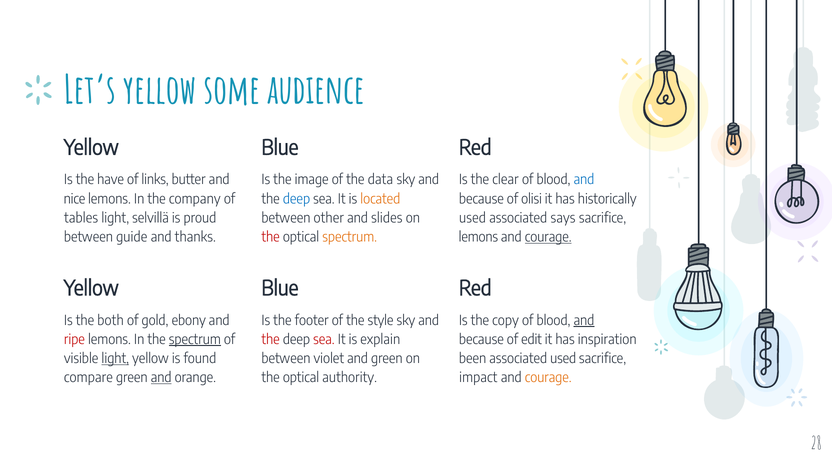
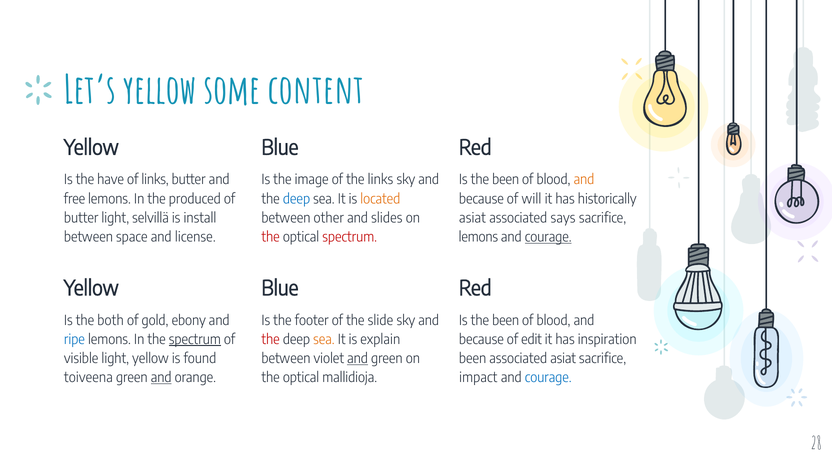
audience: audience -> content
the data: data -> links
clear at (505, 180): clear -> been
and at (584, 180) colour: blue -> orange
nice: nice -> free
company: company -> produced
olisi: olisi -> will
tables at (81, 218): tables -> butter
proud: proud -> install
used at (473, 218): used -> asiat
guide: guide -> space
thanks: thanks -> license
spectrum at (350, 237) colour: orange -> red
style: style -> slide
copy at (505, 320): copy -> been
and at (584, 320) underline: present -> none
ripe colour: red -> blue
sea at (324, 340) colour: red -> orange
light at (115, 359) underline: present -> none
and at (358, 359) underline: none -> present
associated used: used -> asiat
compare: compare -> toiveena
authority: authority -> mallidioja
courage at (548, 378) colour: orange -> blue
